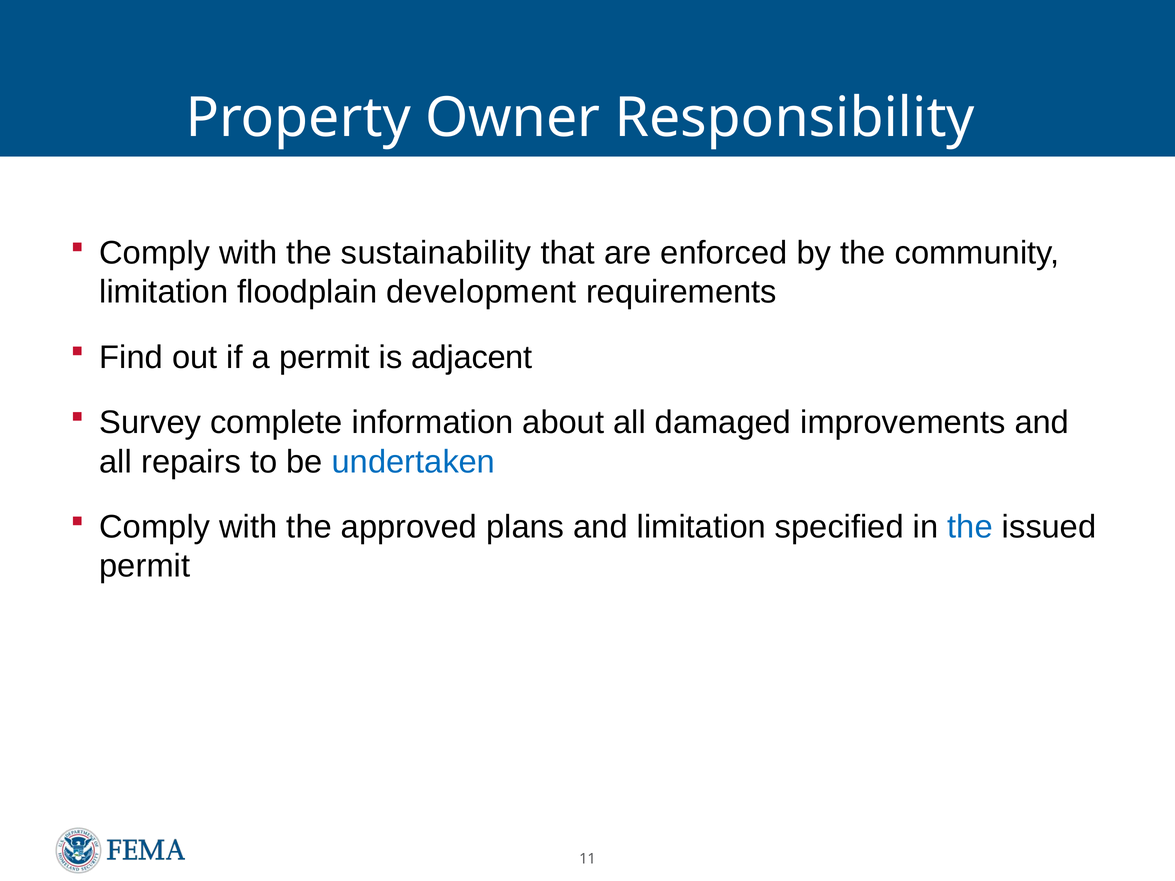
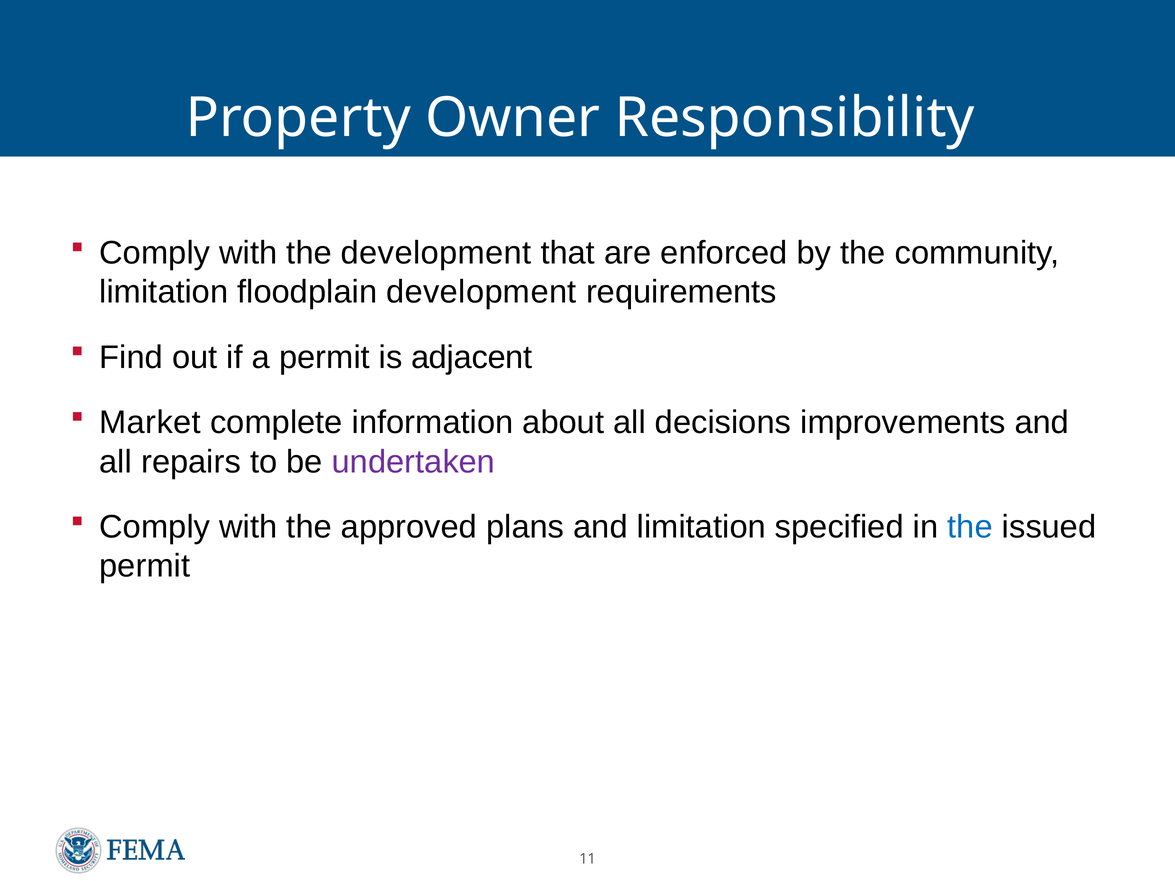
the sustainability: sustainability -> development
Survey: Survey -> Market
damaged: damaged -> decisions
undertaken colour: blue -> purple
